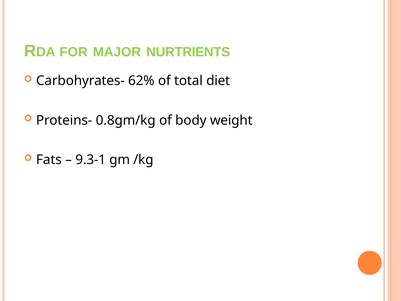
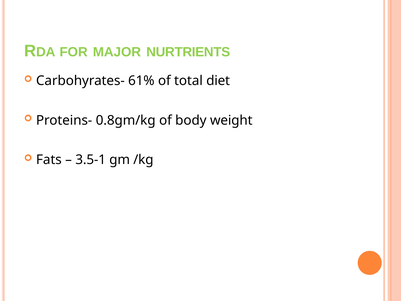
62%: 62% -> 61%
9.3-1: 9.3-1 -> 3.5-1
